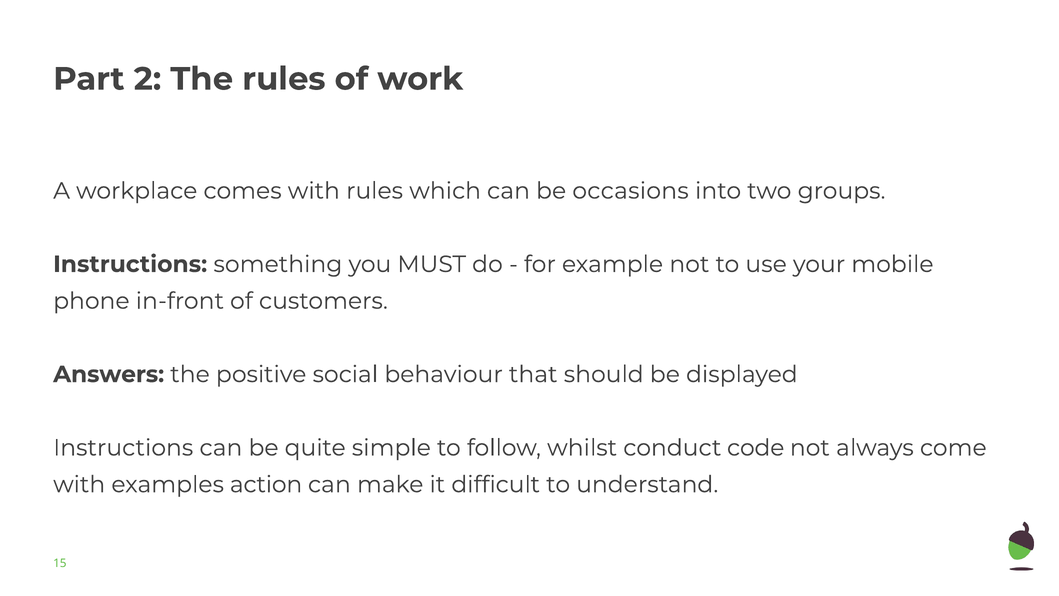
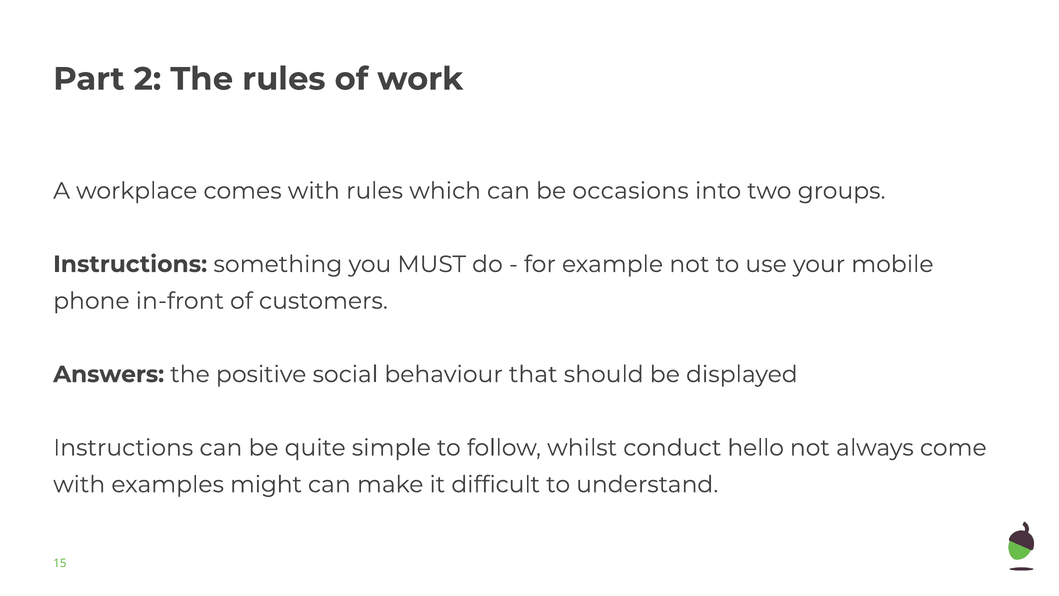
code: code -> hello
action: action -> might
